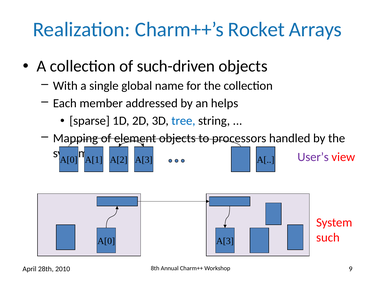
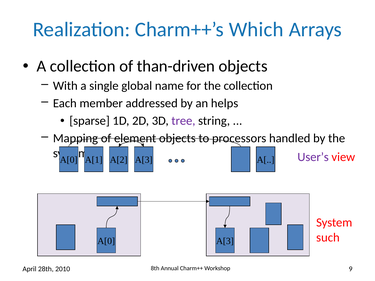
Rocket: Rocket -> Which
such-driven: such-driven -> than-driven
tree colour: blue -> purple
